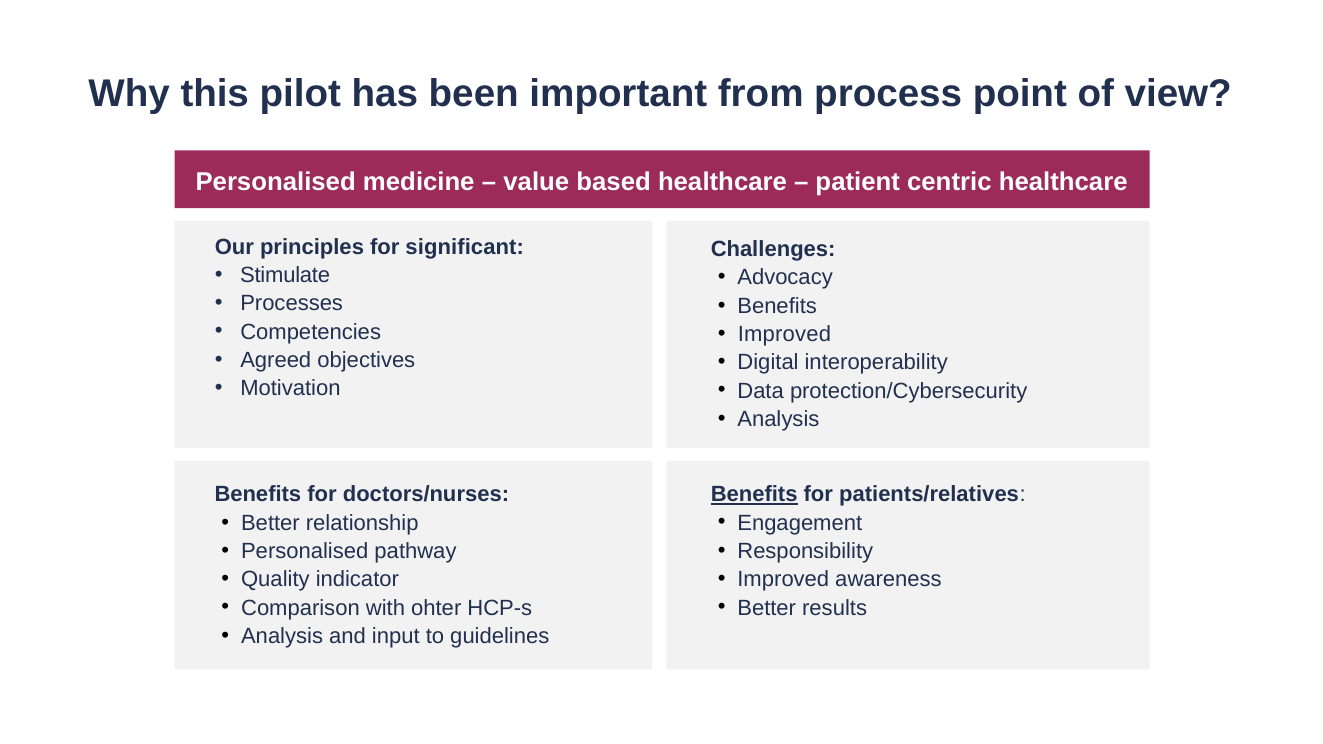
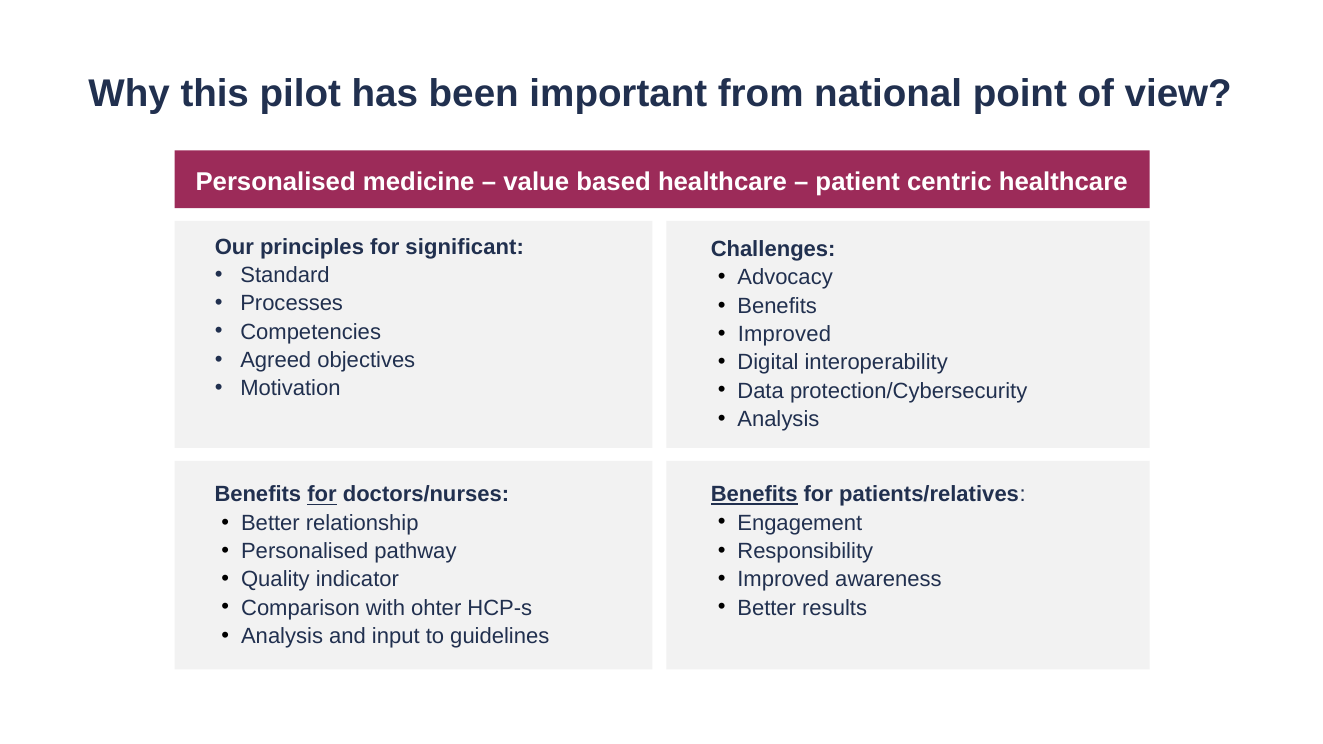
process: process -> national
Stimulate: Stimulate -> Standard
for at (322, 495) underline: none -> present
